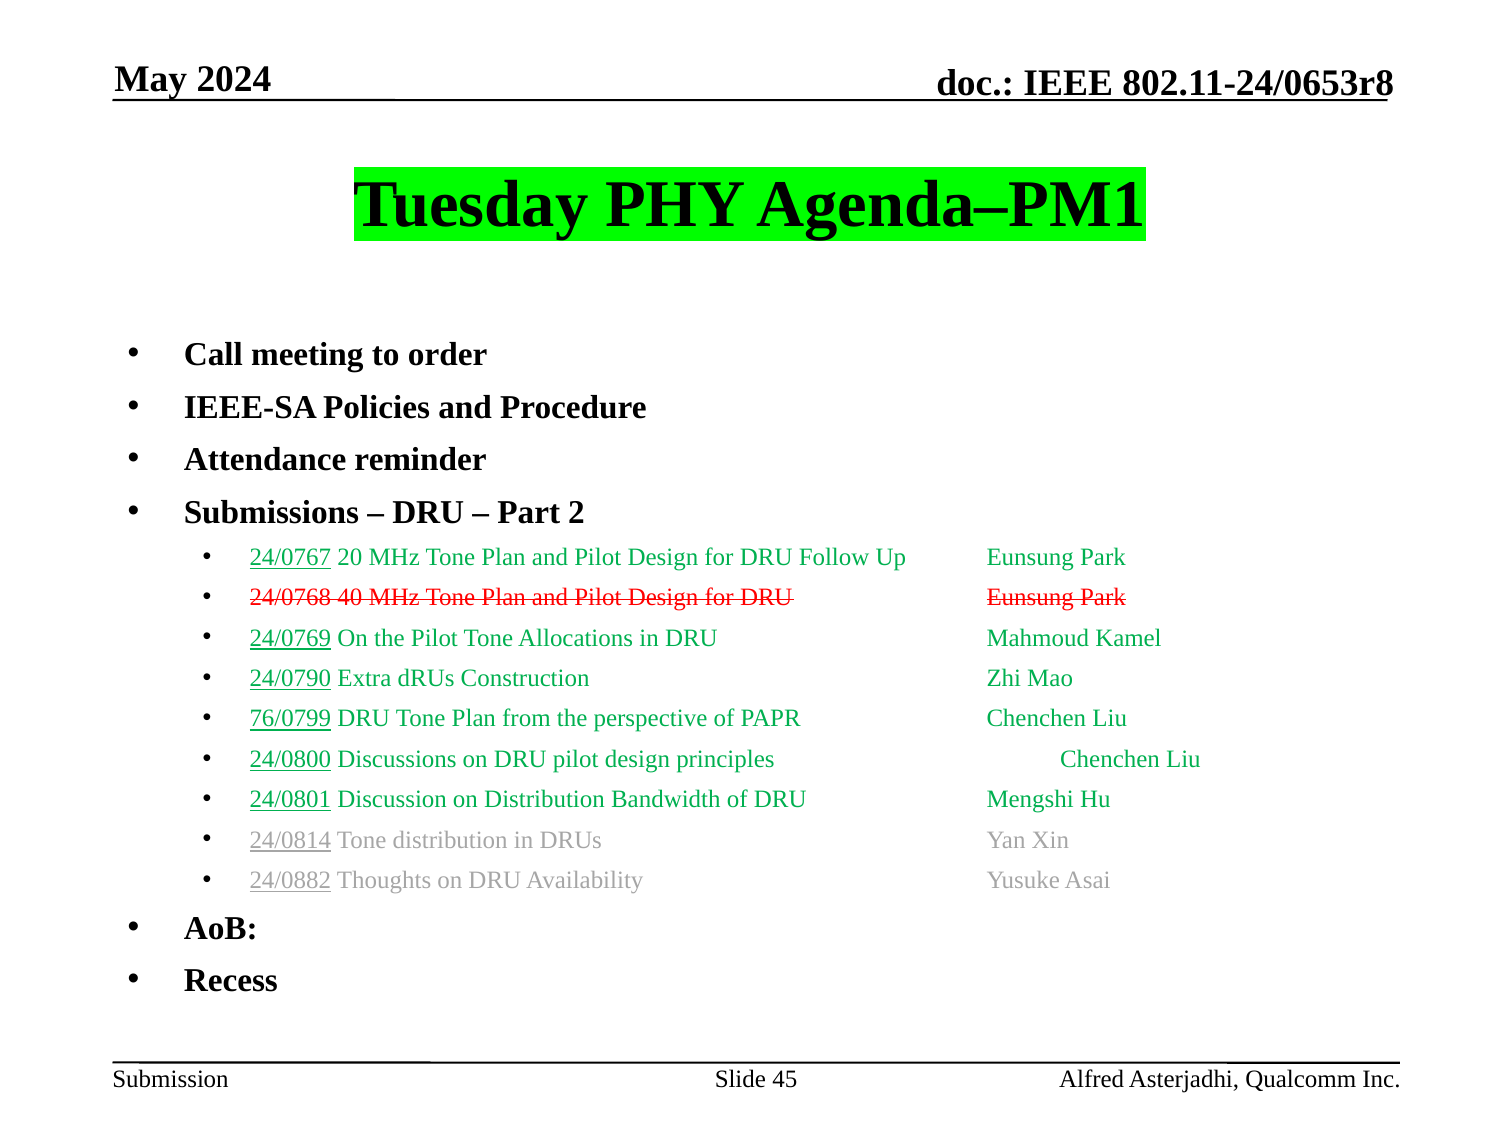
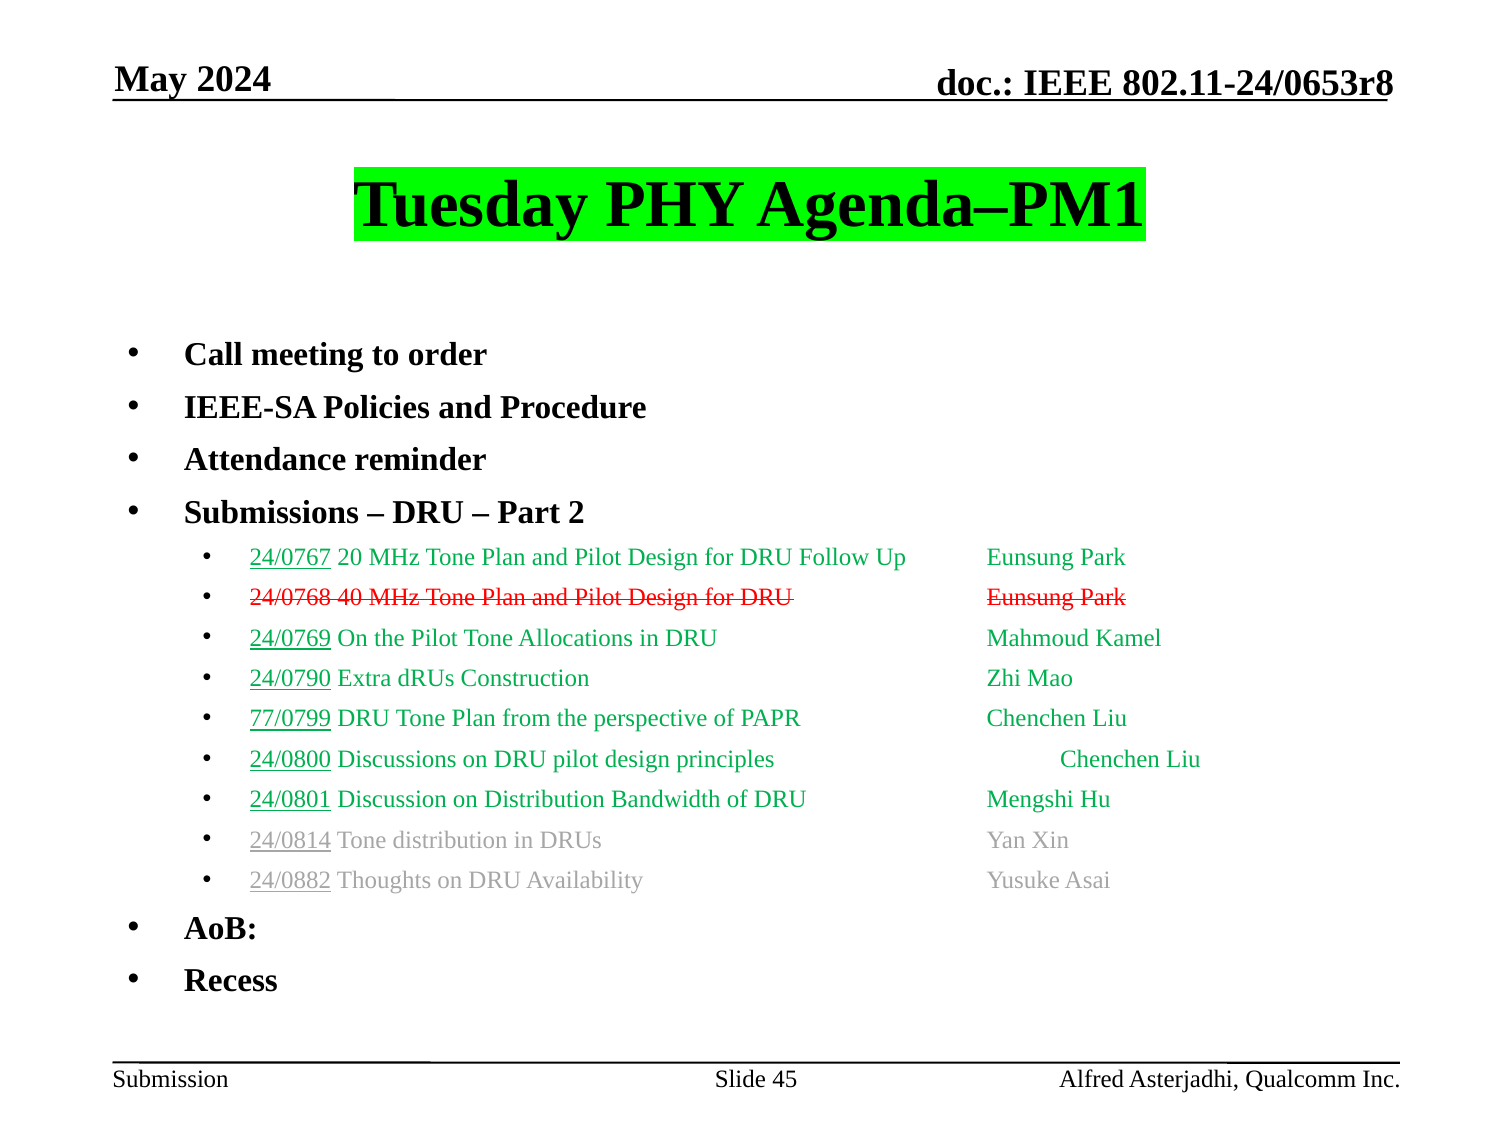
76/0799: 76/0799 -> 77/0799
